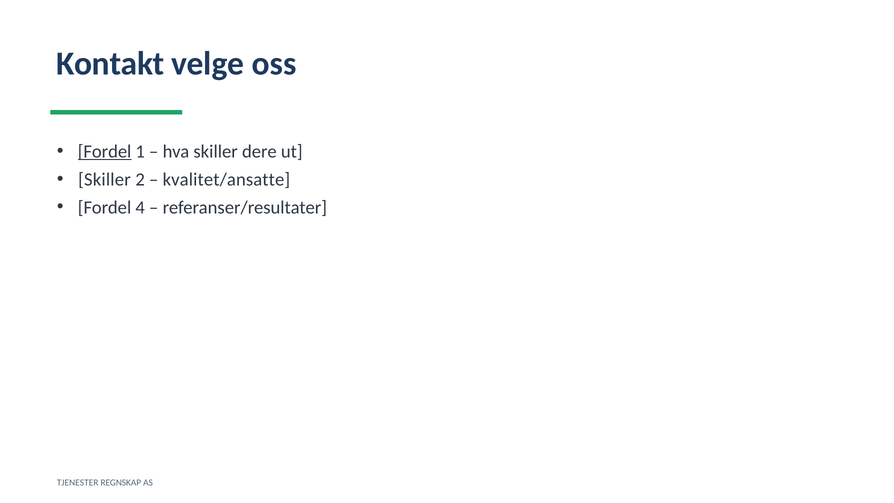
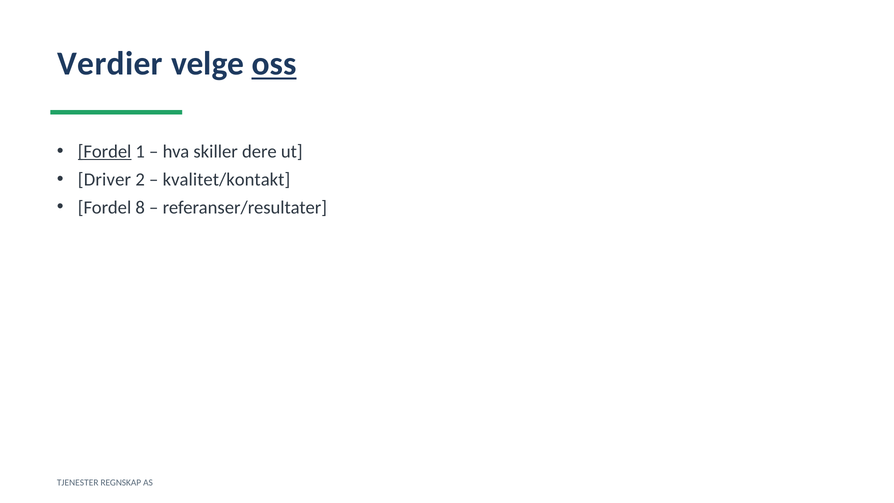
Kontakt: Kontakt -> Verdier
oss underline: none -> present
Skiller at (104, 179): Skiller -> Driver
kvalitet/ansatte: kvalitet/ansatte -> kvalitet/kontakt
4: 4 -> 8
